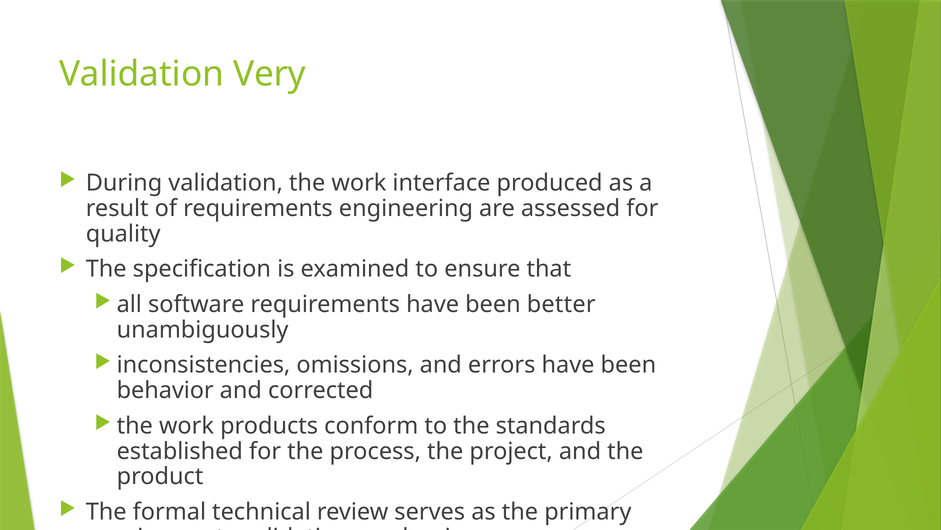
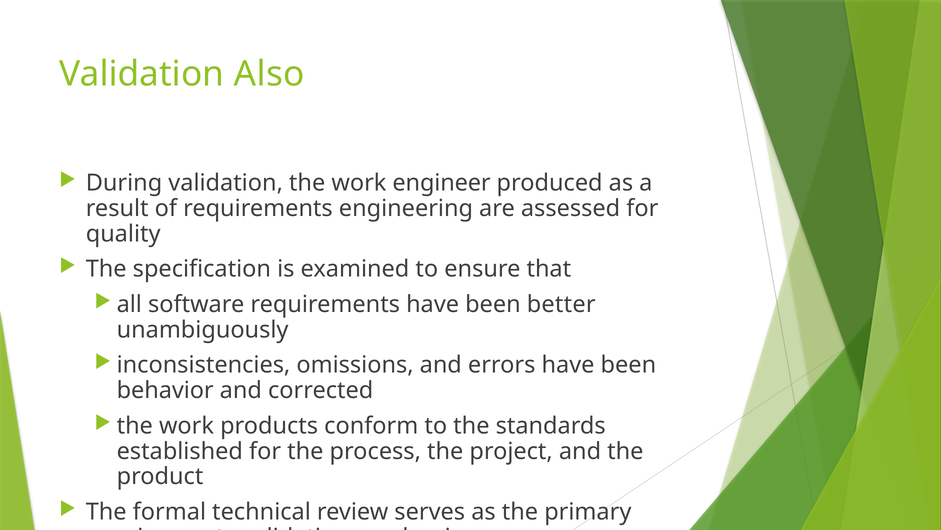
Very: Very -> Also
interface: interface -> engineer
